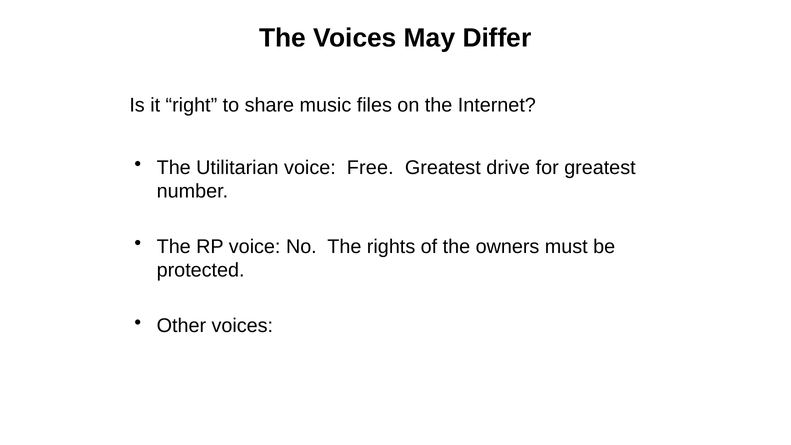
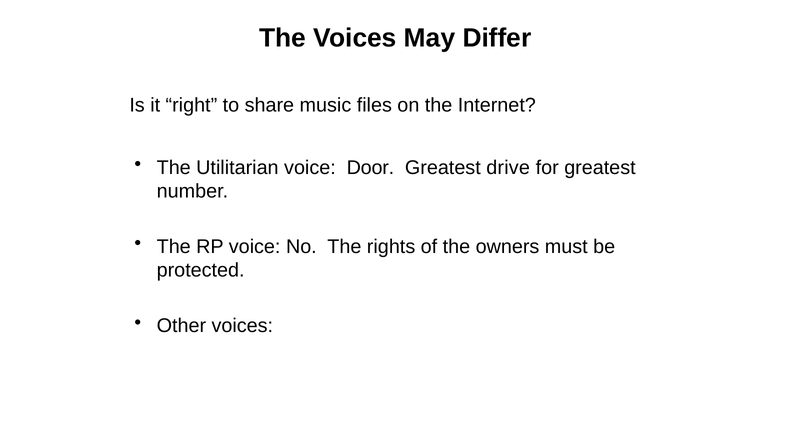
Free: Free -> Door
